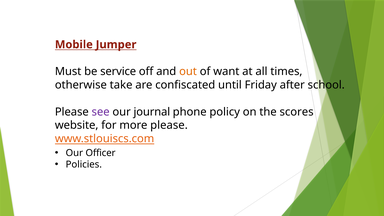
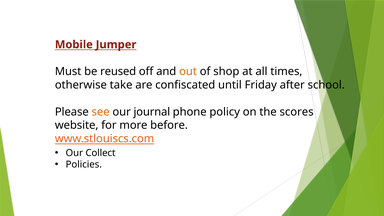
service: service -> reused
want: want -> shop
see colour: purple -> orange
more please: please -> before
Officer: Officer -> Collect
